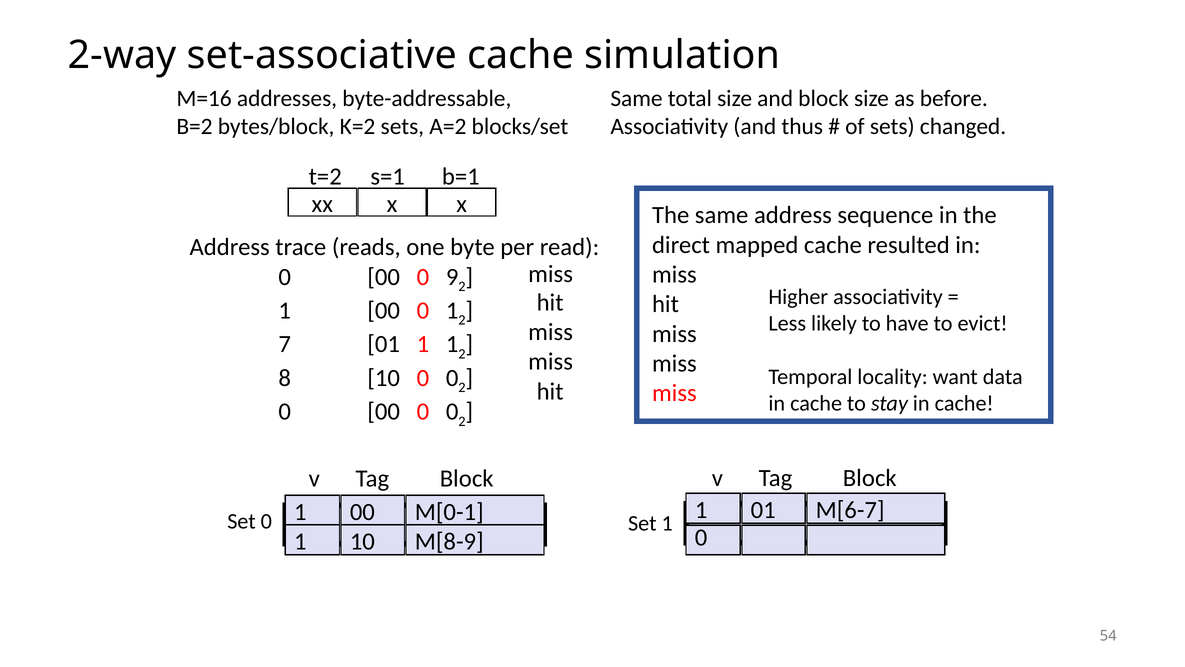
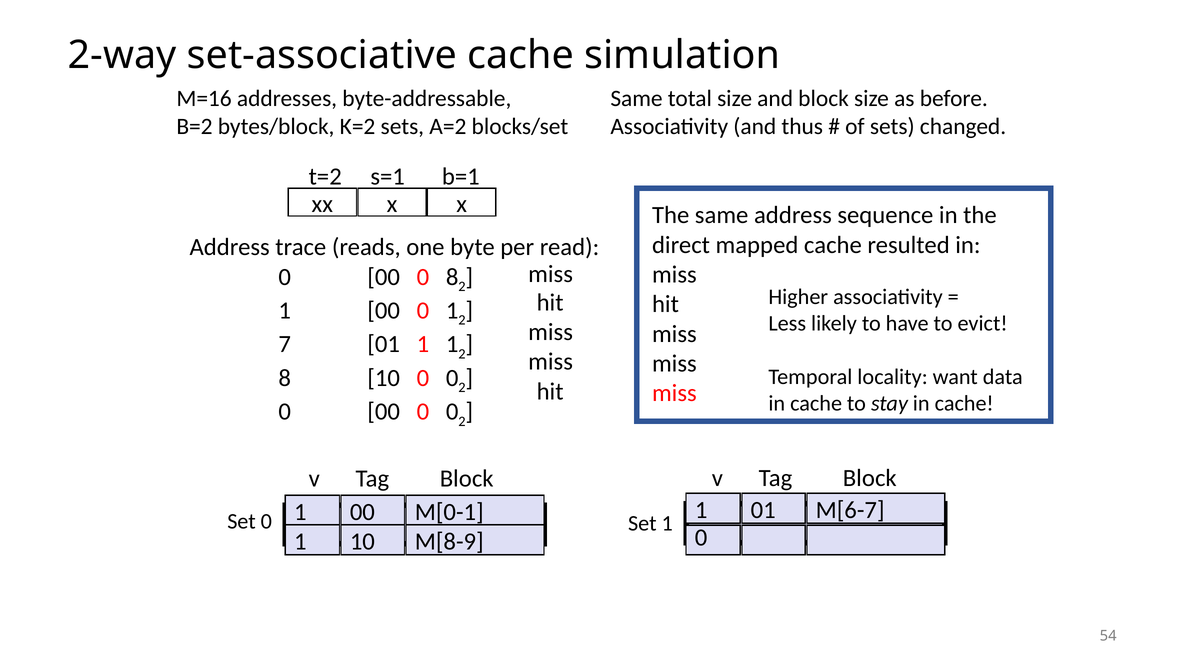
0 9: 9 -> 8
